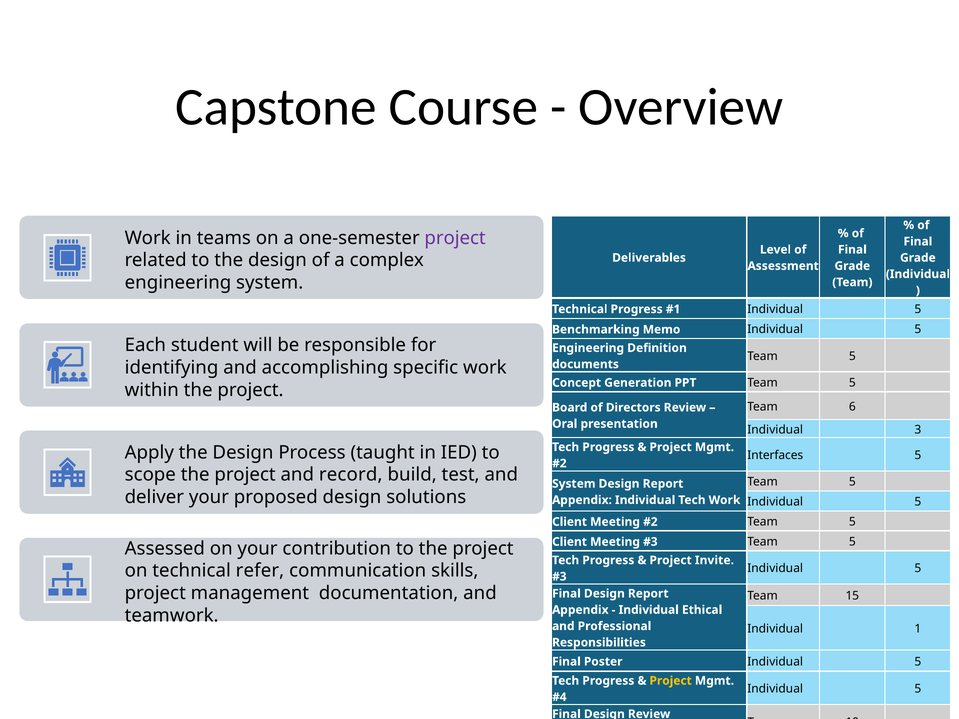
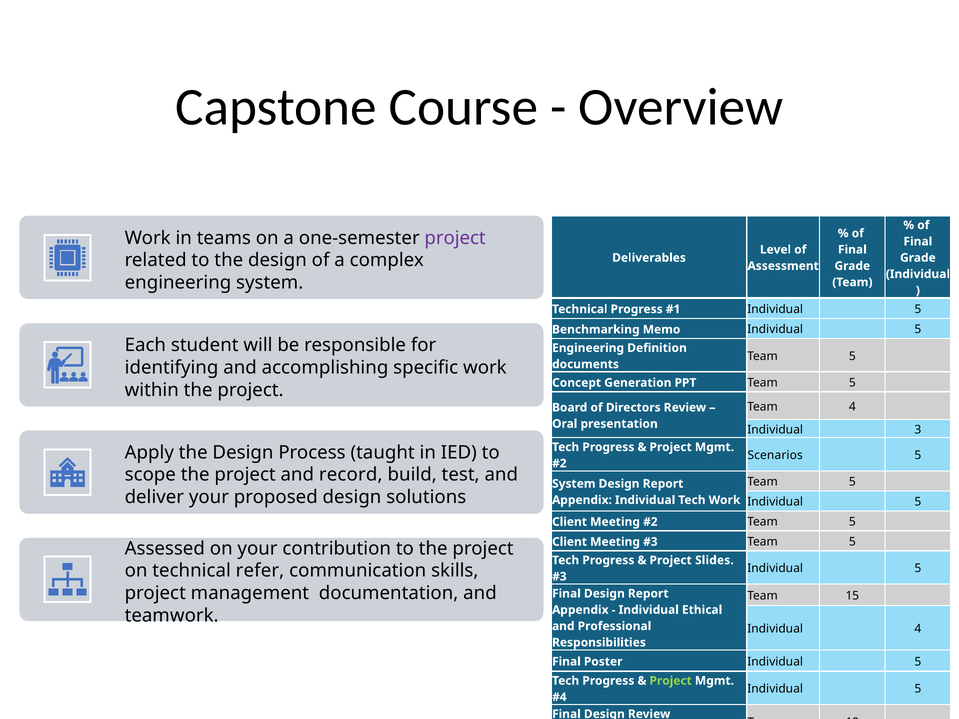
Team 6: 6 -> 4
Interfaces: Interfaces -> Scenarios
Invite: Invite -> Slides
Individual 1: 1 -> 4
Project at (671, 681) colour: yellow -> light green
